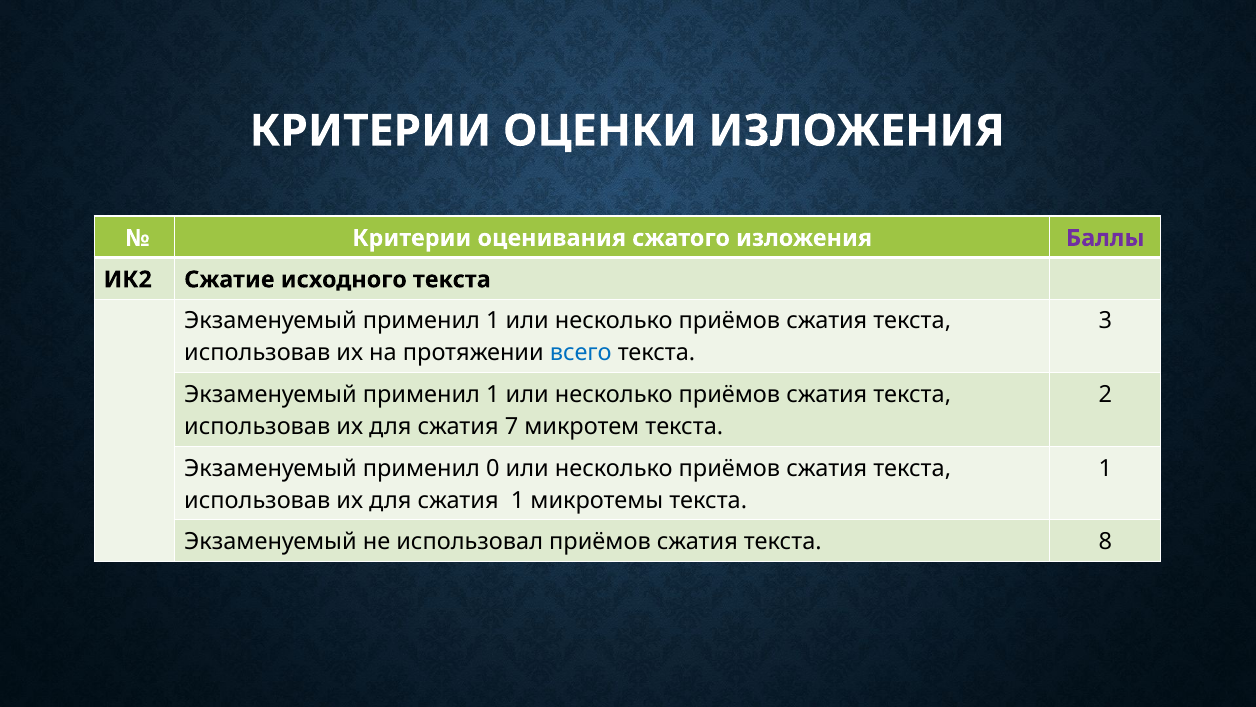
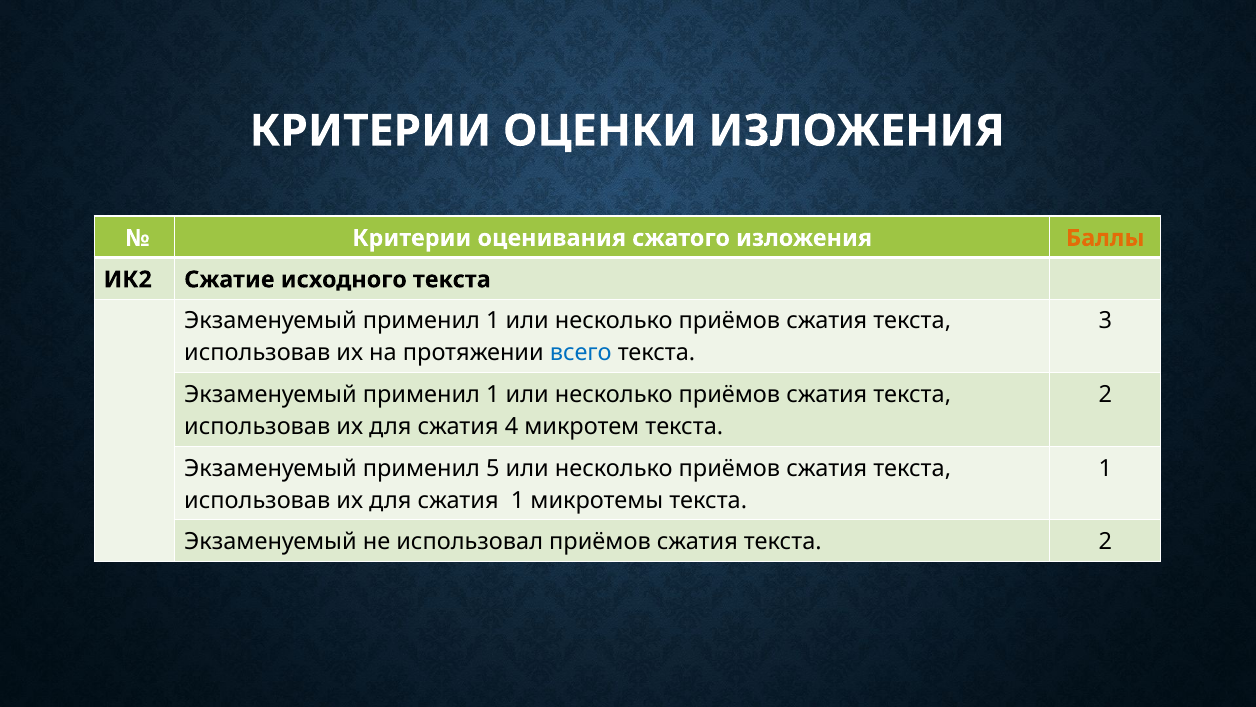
Баллы colour: purple -> orange
7: 7 -> 4
0: 0 -> 5
сжатия текста 8: 8 -> 2
